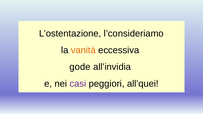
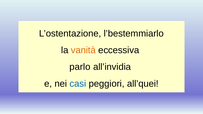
l’consideriamo: l’consideriamo -> l’bestemmiarlo
gode: gode -> parlo
casi colour: purple -> blue
